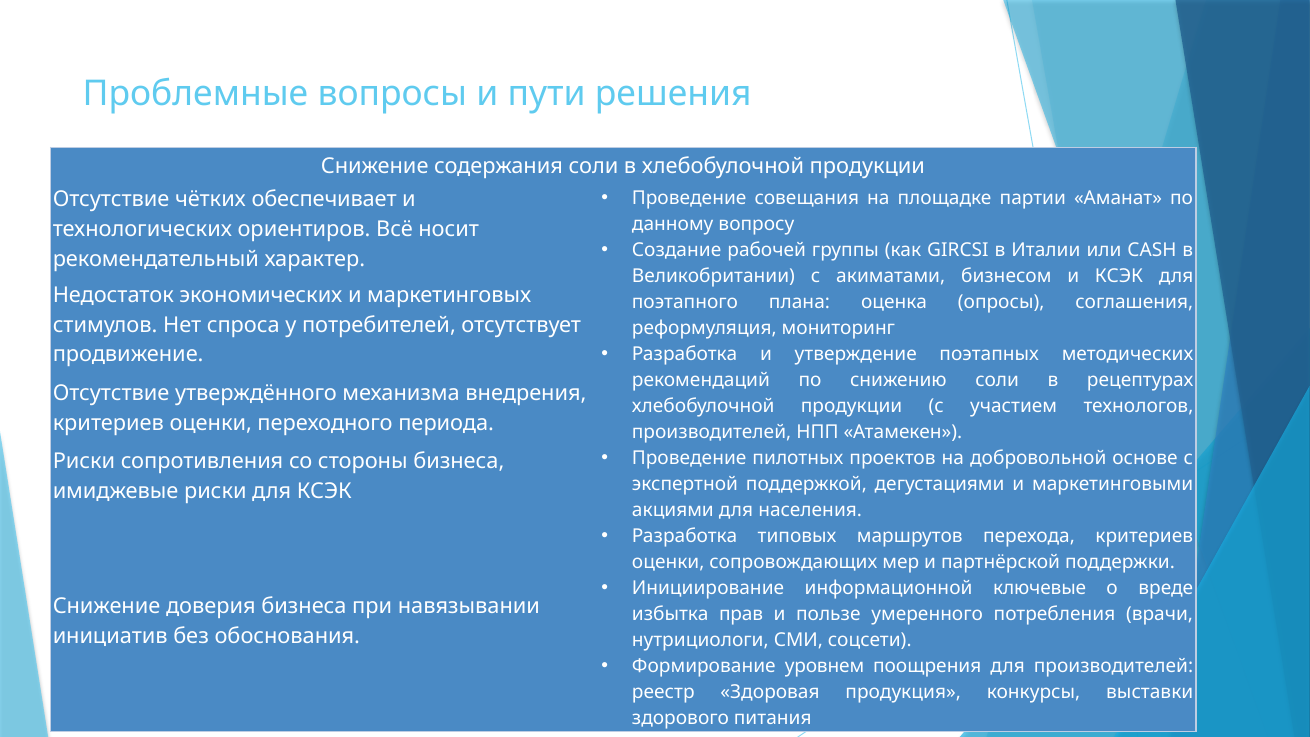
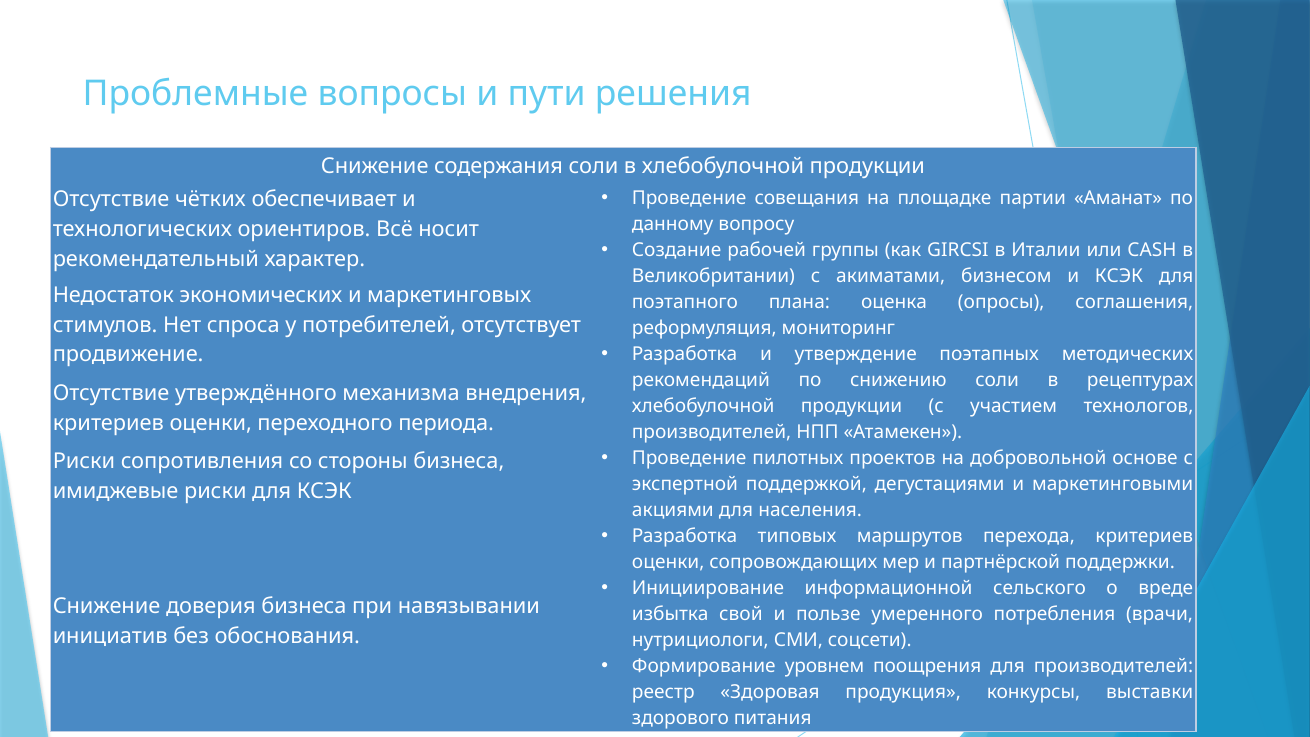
ключевые: ключевые -> сельского
прав: прав -> свой
